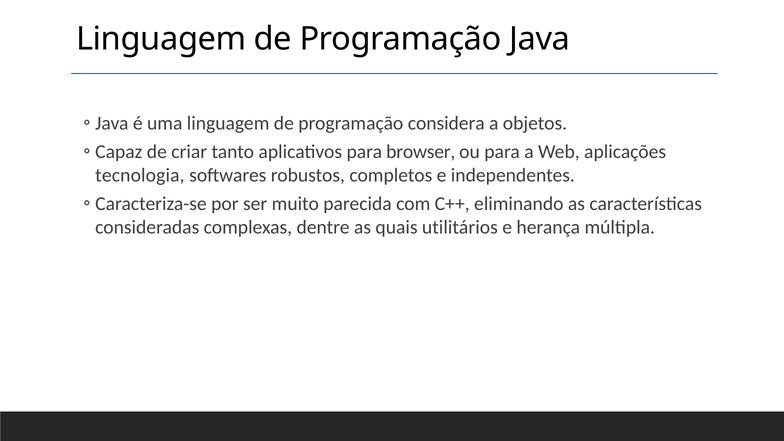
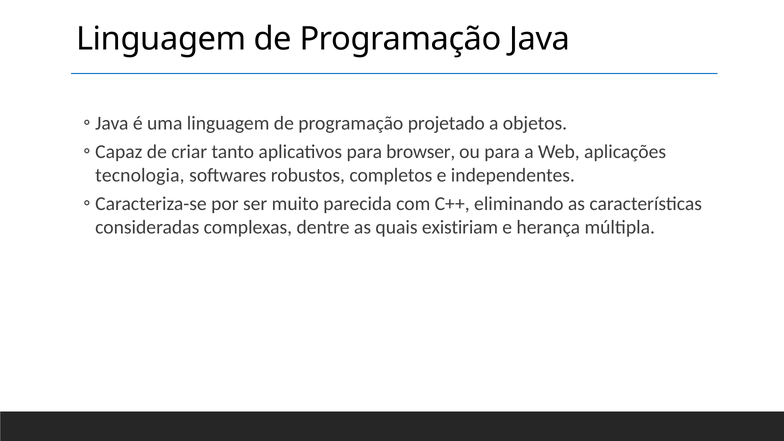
considera: considera -> projetado
utilitários: utilitários -> existiriam
